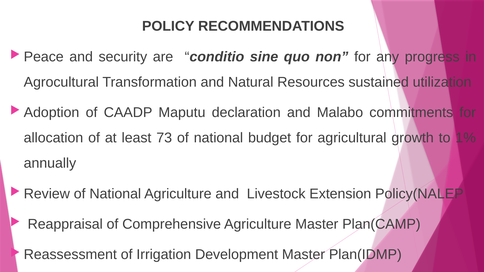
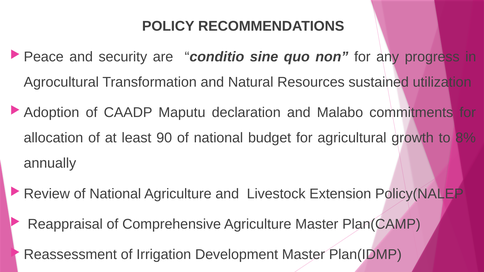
73: 73 -> 90
1%: 1% -> 8%
